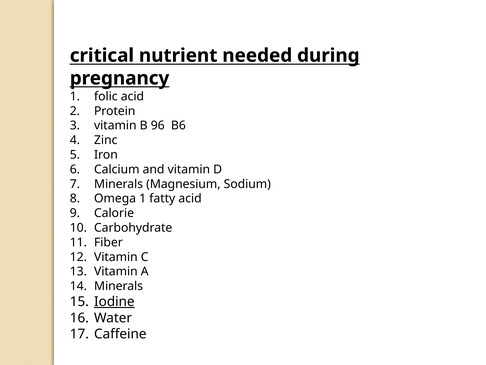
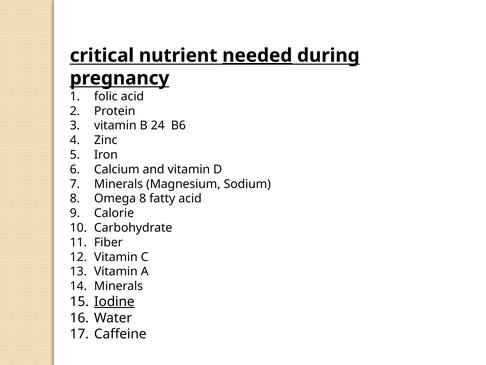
needed underline: none -> present
96: 96 -> 24
Omega 1: 1 -> 8
